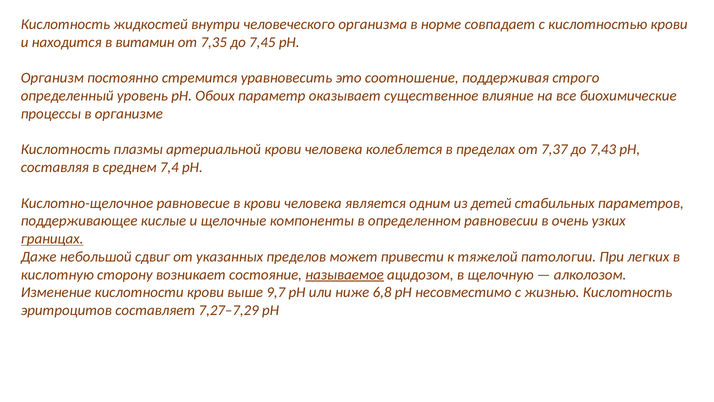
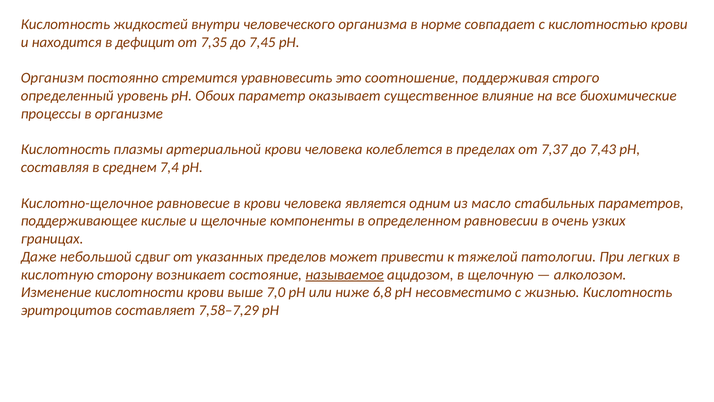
витамин: витамин -> дефицит
детей: детей -> масло
границах underline: present -> none
9,7: 9,7 -> 7,0
7,27–7,29: 7,27–7,29 -> 7,58–7,29
